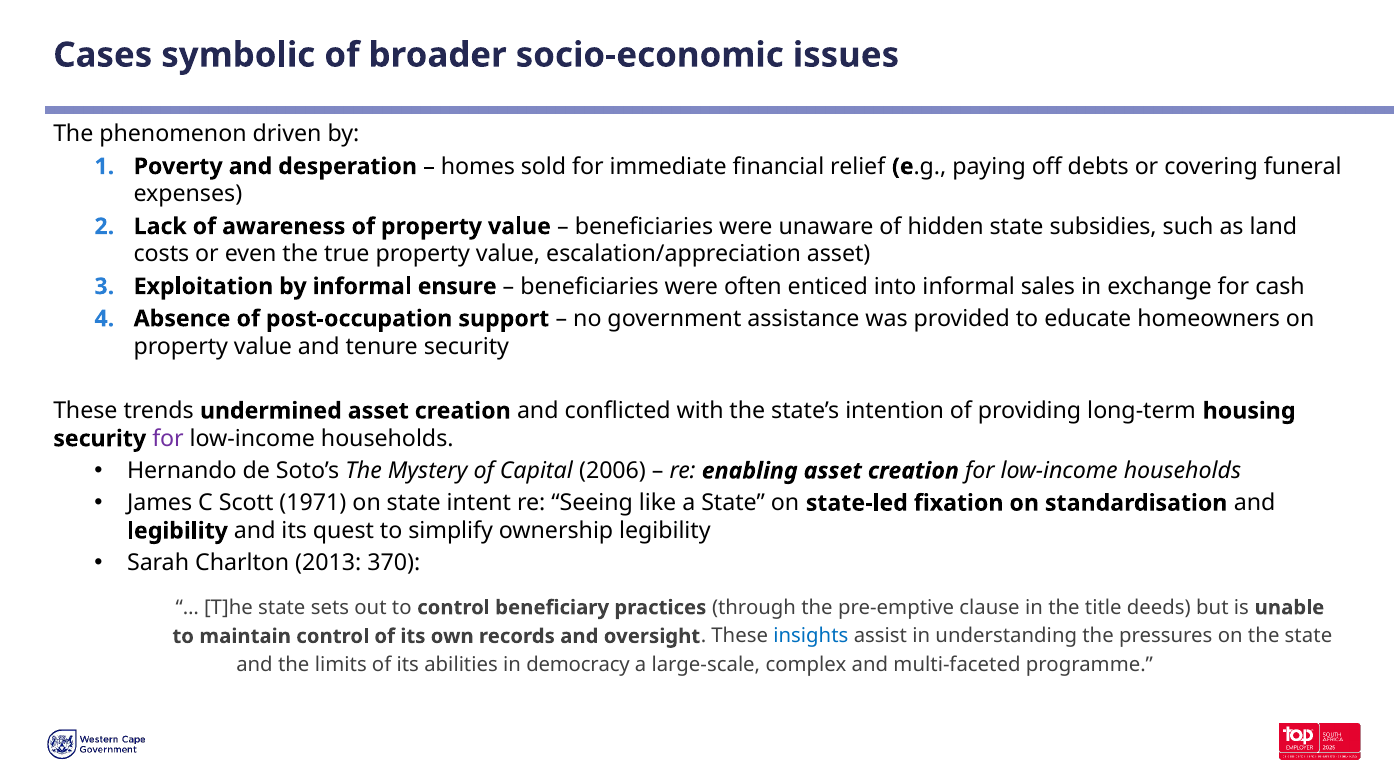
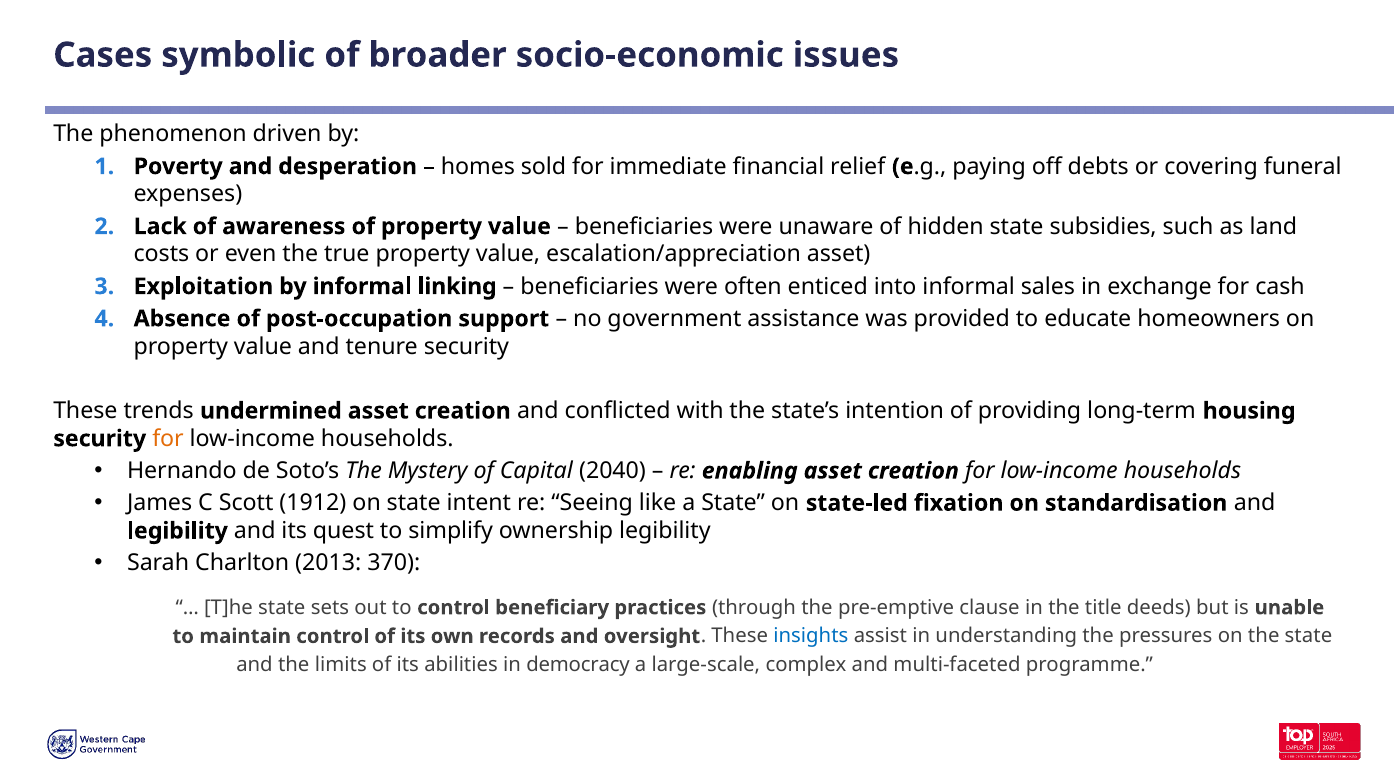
ensure: ensure -> linking
for at (168, 439) colour: purple -> orange
2006: 2006 -> 2040
1971: 1971 -> 1912
